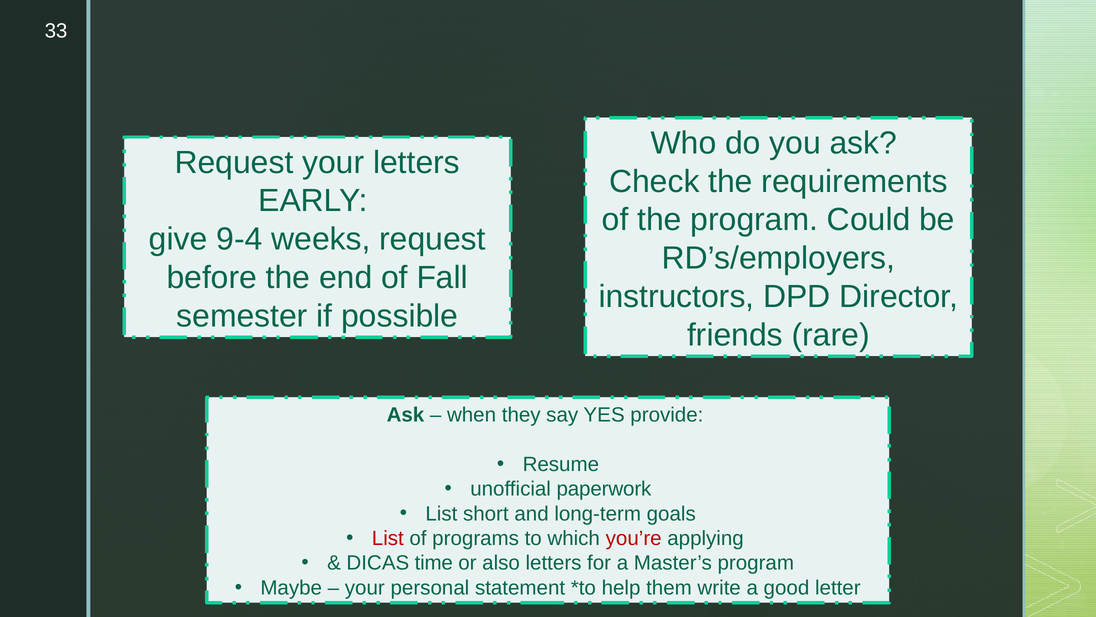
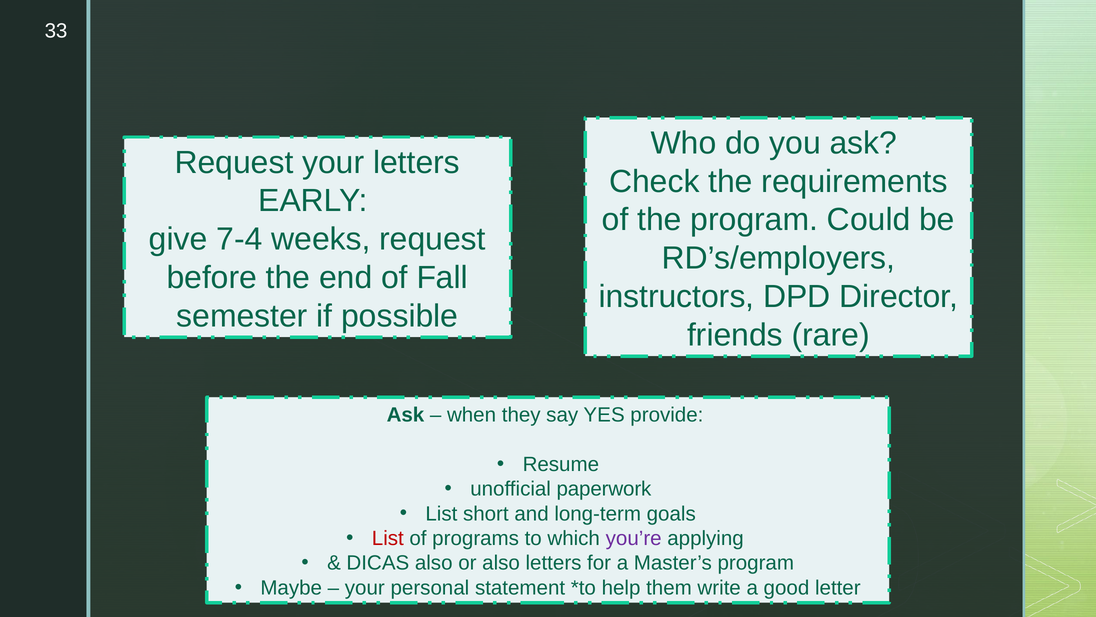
9-4: 9-4 -> 7-4
you’re colour: red -> purple
DICAS time: time -> also
